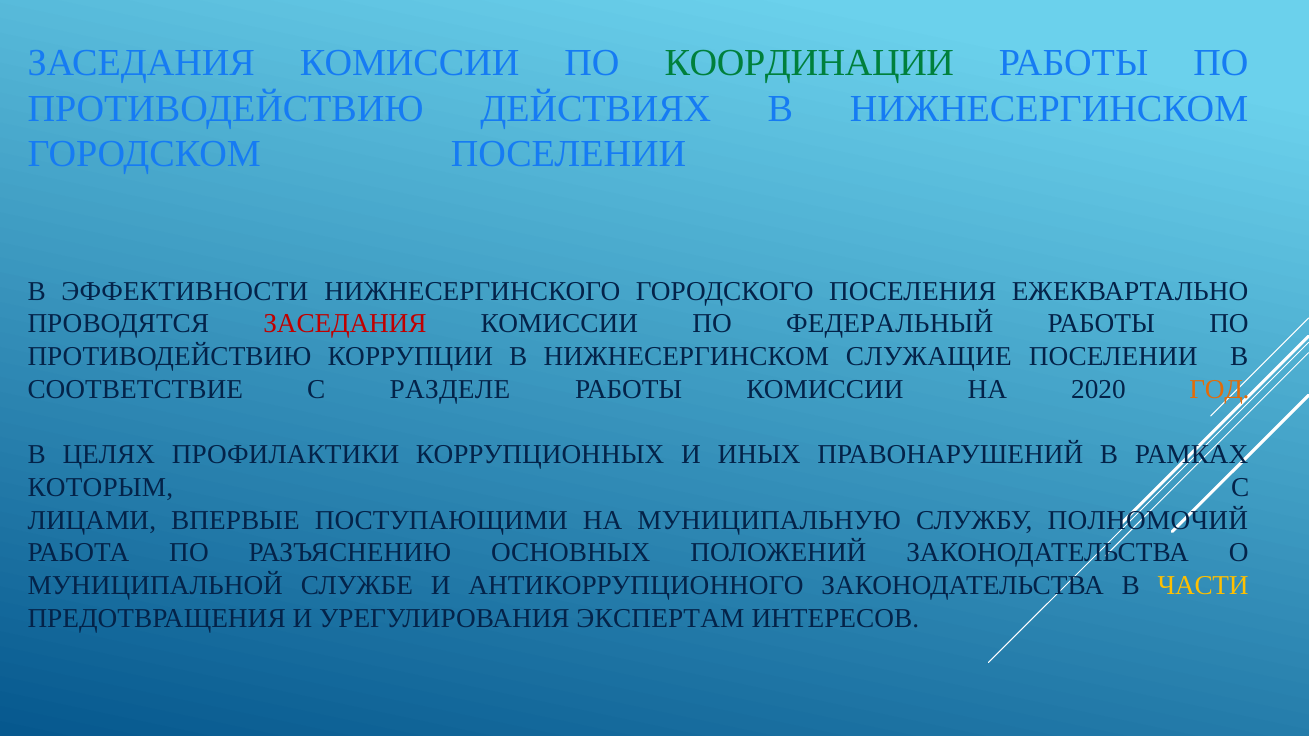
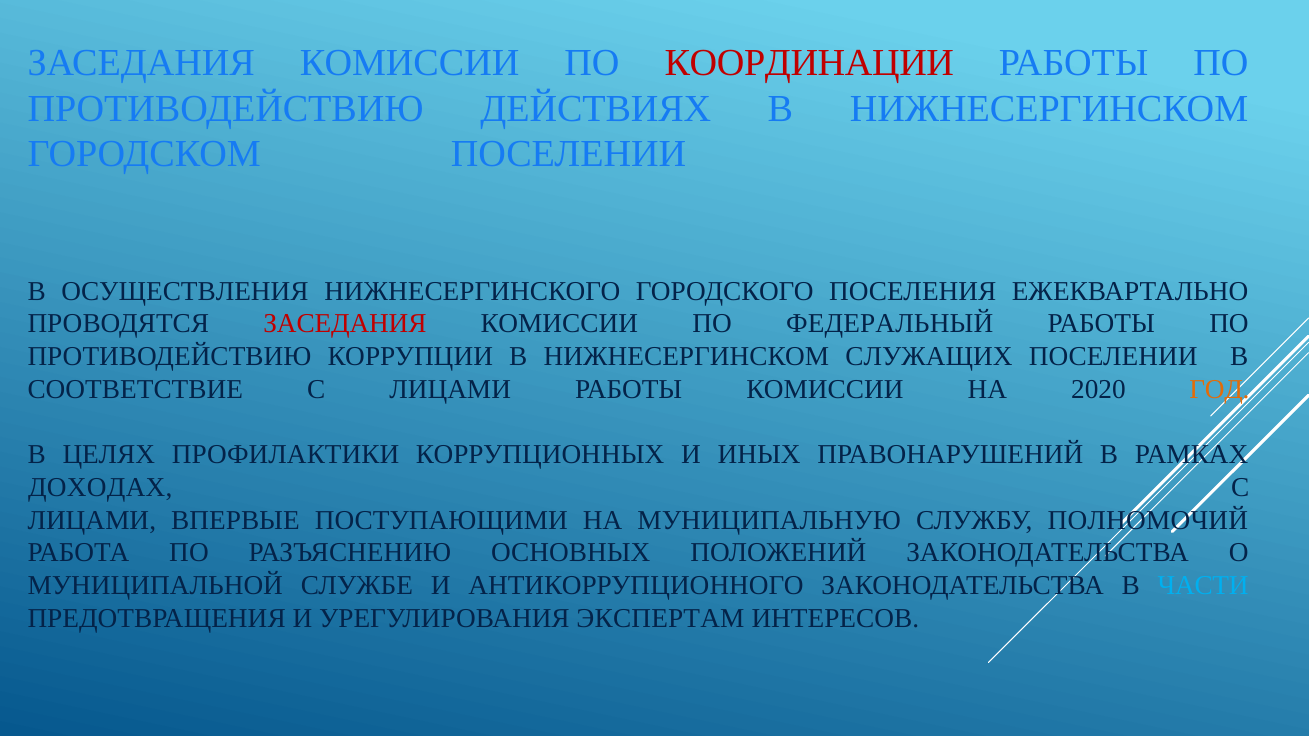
КООРДИНАЦИИ colour: green -> red
ЭФФЕКТИВНОСТИ: ЭФФЕКТИВНОСТИ -> ОСУЩЕСТВЛЕНИЯ
СЛУЖАЩИЕ: СЛУЖАЩИЕ -> СЛУЖАЩИХ
СООТВЕТСТВИЕ С РАЗДЕЛЕ: РАЗДЕЛЕ -> ЛИЦАМИ
КОТОРЫМ: КОТОРЫМ -> ДОХОДАХ
ЧАСТИ colour: yellow -> light blue
